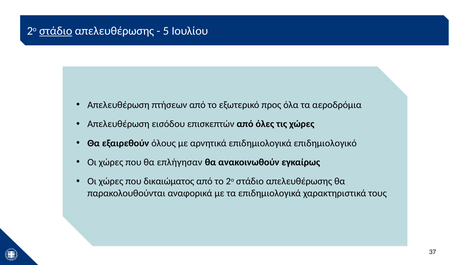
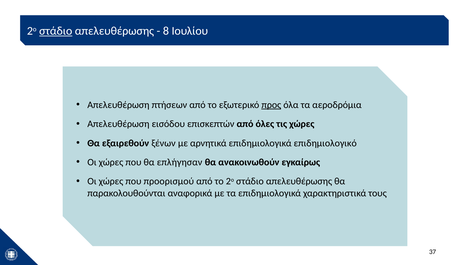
5: 5 -> 8
προς underline: none -> present
όλους: όλους -> ξένων
δικαιώματος: δικαιώματος -> προορισμού
